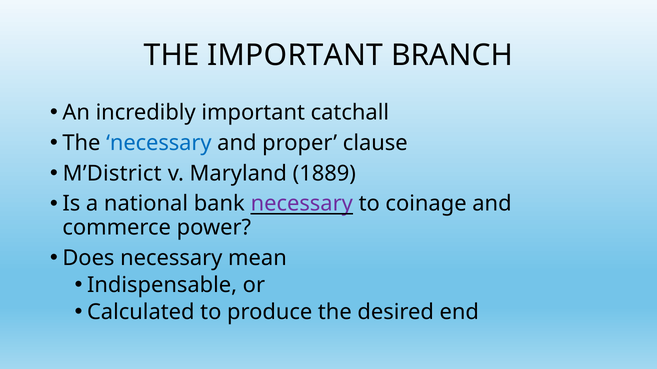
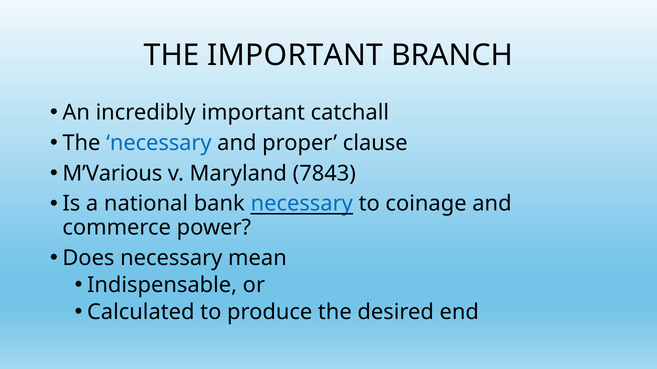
M’District: M’District -> M’Various
1889: 1889 -> 7843
necessary at (302, 204) colour: purple -> blue
